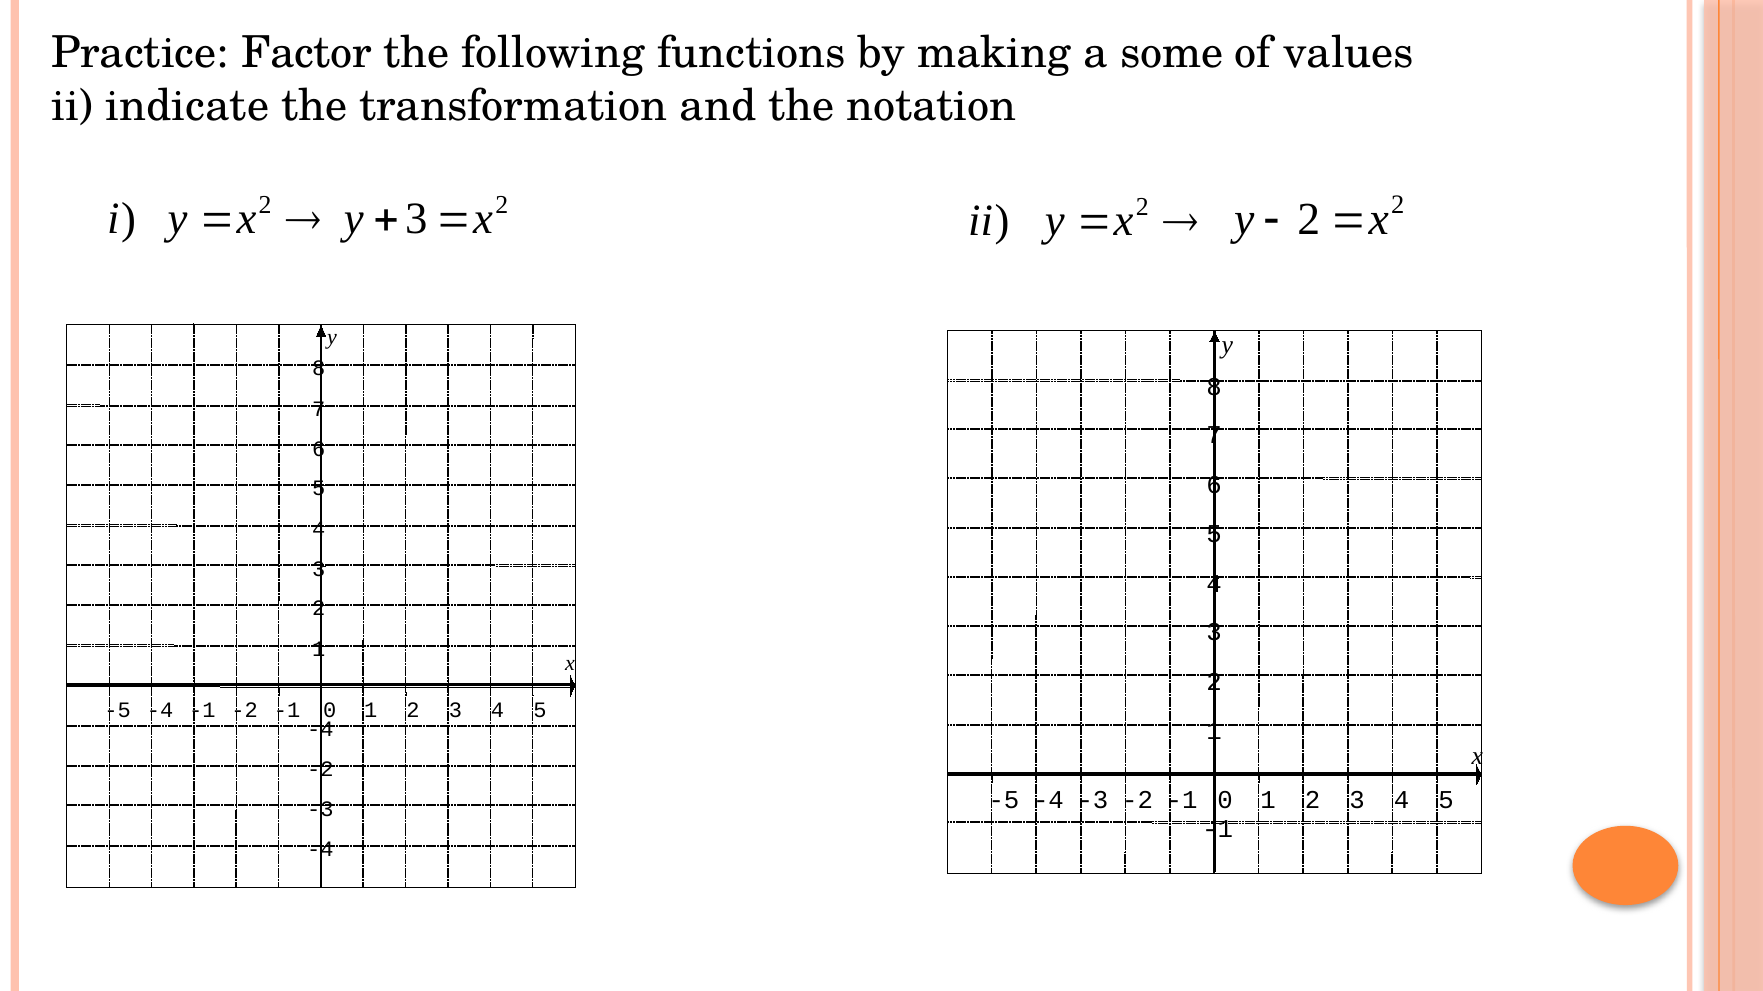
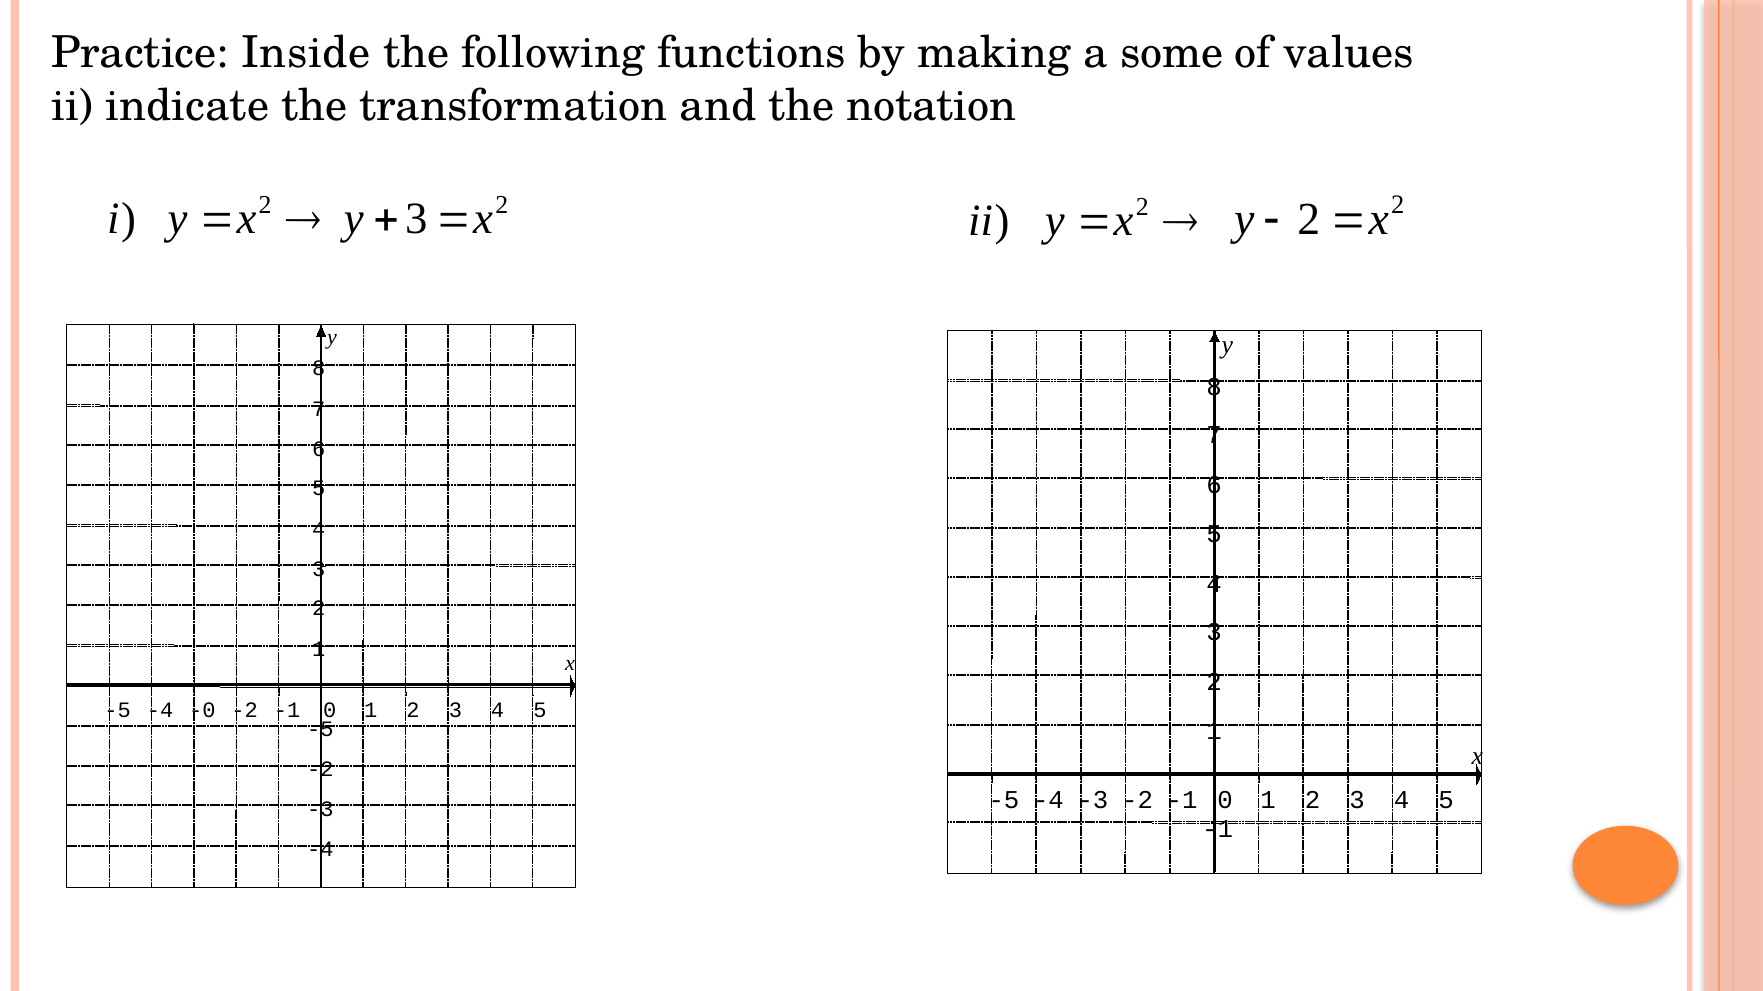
Factor: Factor -> Inside
-4 -1: -1 -> -0
-4 at (320, 730): -4 -> -5
